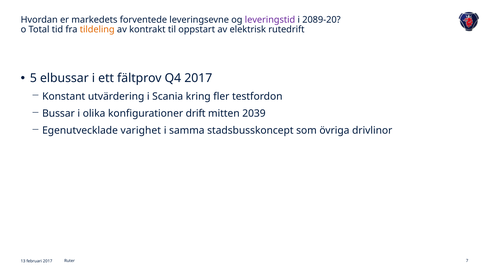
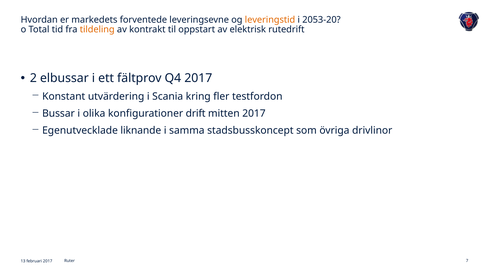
leveringstid colour: purple -> orange
2089-20: 2089-20 -> 2053-20
5: 5 -> 2
mitten 2039: 2039 -> 2017
varighet: varighet -> liknande
